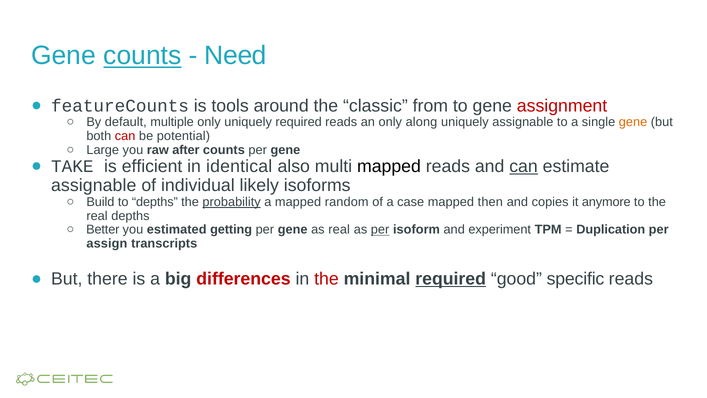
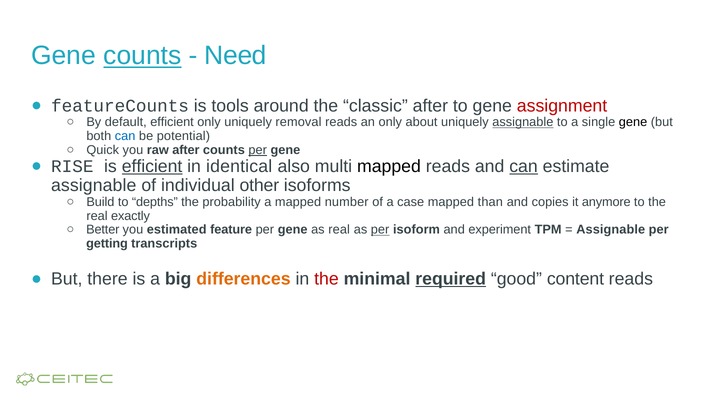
classic from: from -> after
default multiple: multiple -> efficient
uniquely required: required -> removal
along: along -> about
assignable at (523, 122) underline: none -> present
gene at (633, 122) colour: orange -> black
can at (125, 136) colour: red -> blue
Large: Large -> Quick
per at (258, 150) underline: none -> present
TAKE: TAKE -> RISE
efficient at (152, 166) underline: none -> present
likely: likely -> other
probability underline: present -> none
random: random -> number
then: then -> than
real depths: depths -> exactly
getting: getting -> feature
Duplication at (611, 230): Duplication -> Assignable
assign: assign -> getting
differences colour: red -> orange
specific: specific -> content
